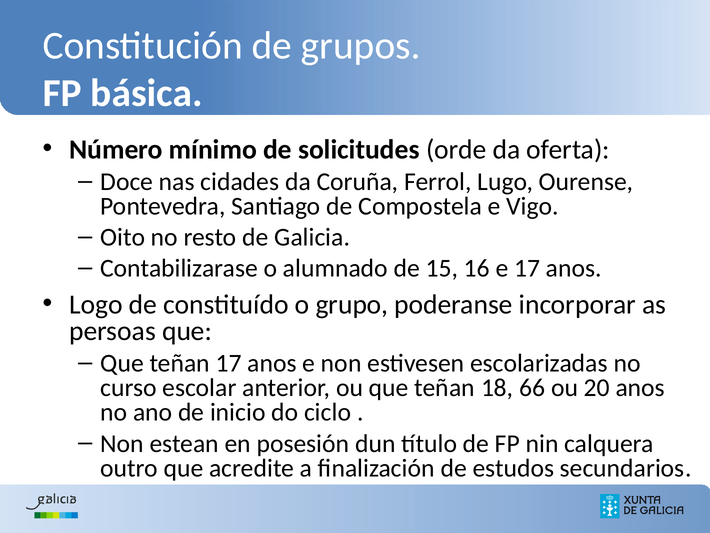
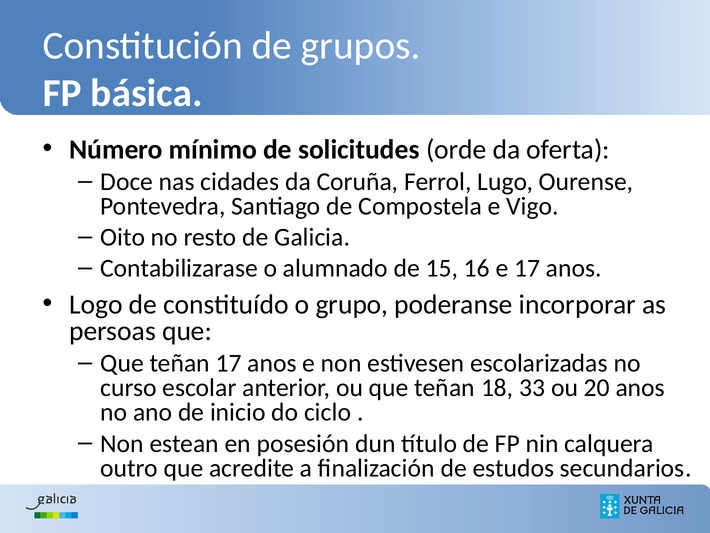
66: 66 -> 33
